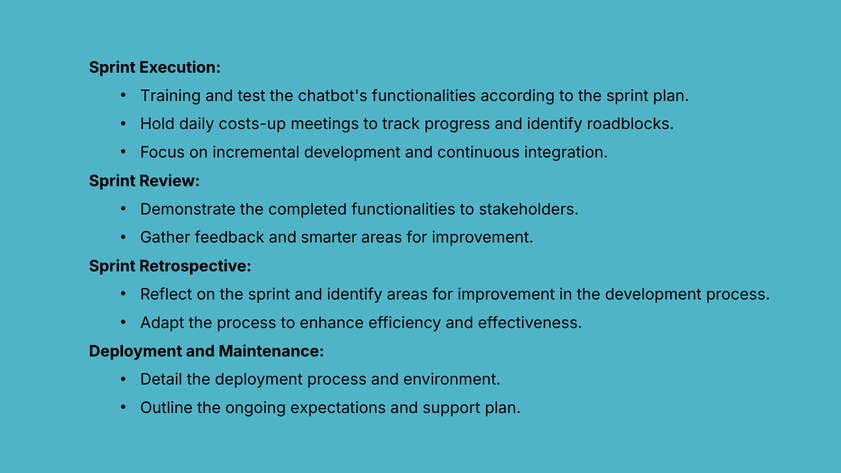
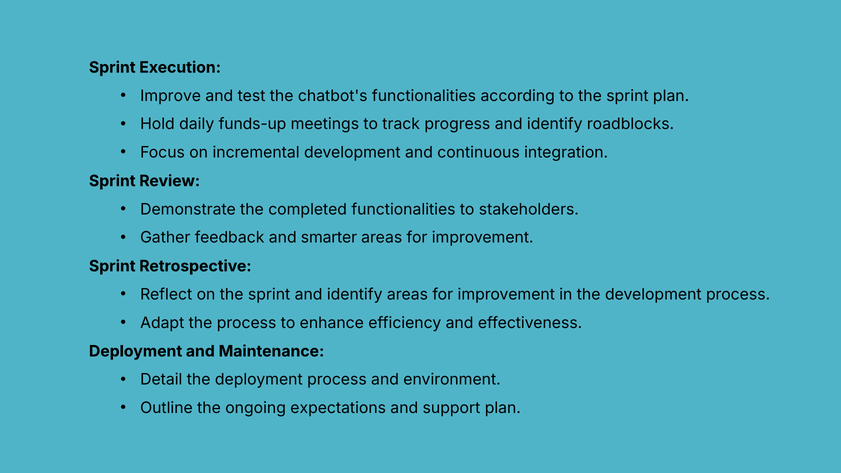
Training: Training -> Improve
costs-up: costs-up -> funds-up
